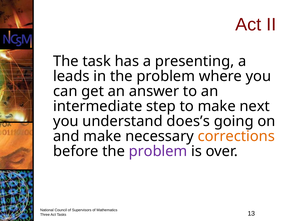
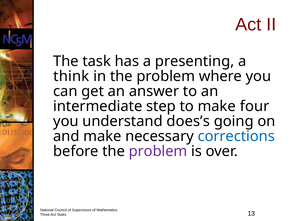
leads: leads -> think
next: next -> four
corrections colour: orange -> blue
